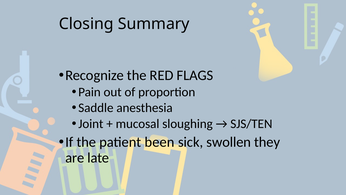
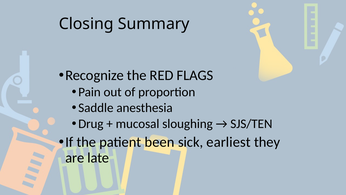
Joint: Joint -> Drug
swollen: swollen -> earliest
